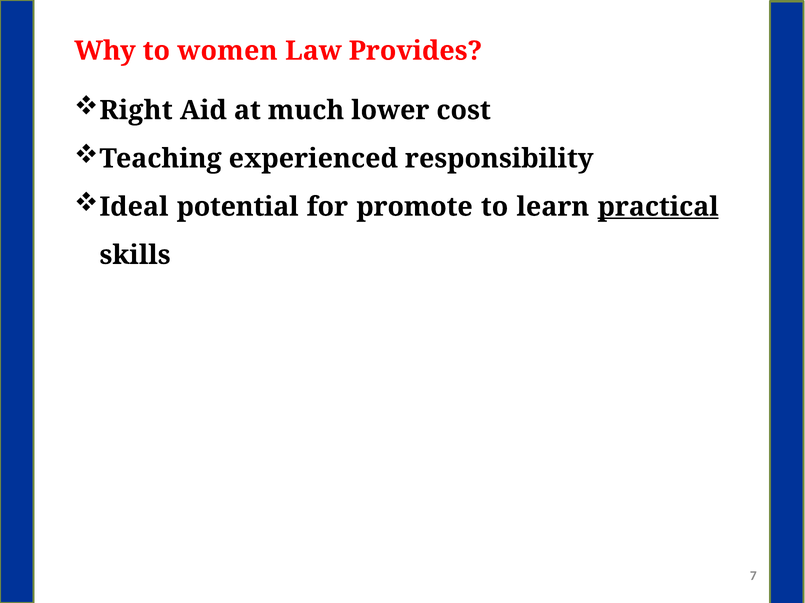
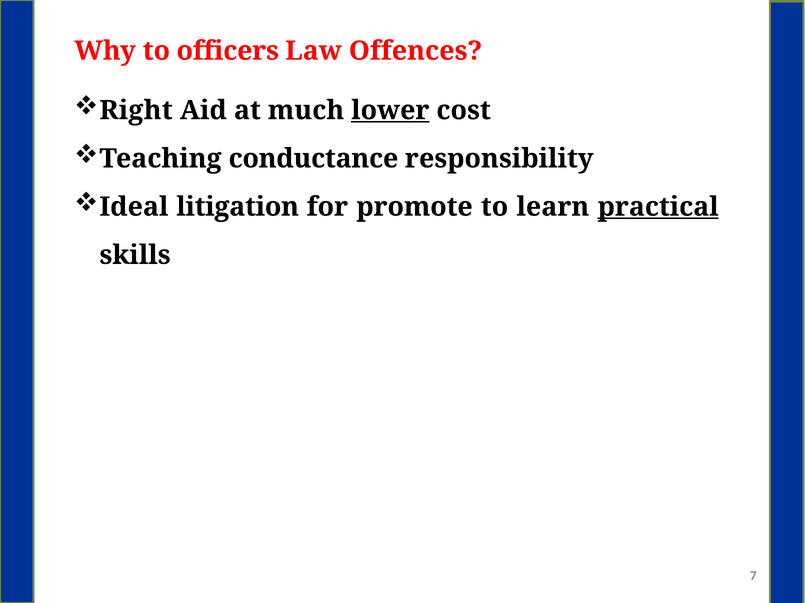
women: women -> officers
Provides: Provides -> Offences
lower underline: none -> present
experienced: experienced -> conductance
potential: potential -> litigation
